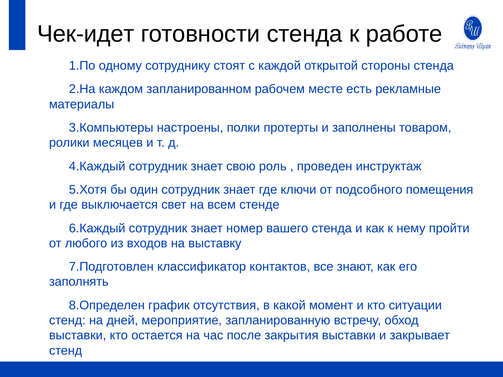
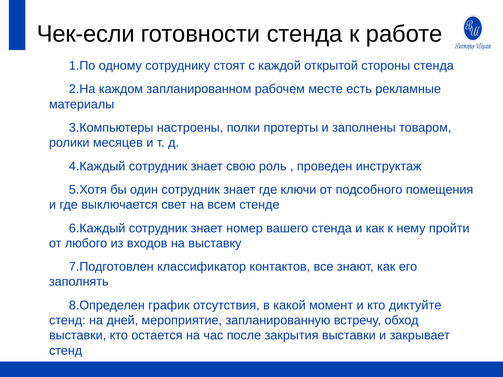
Чек-идет: Чек-идет -> Чек-если
ситуации: ситуации -> диктуйте
